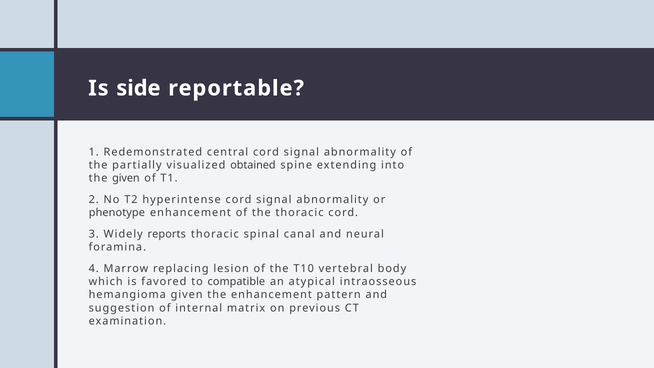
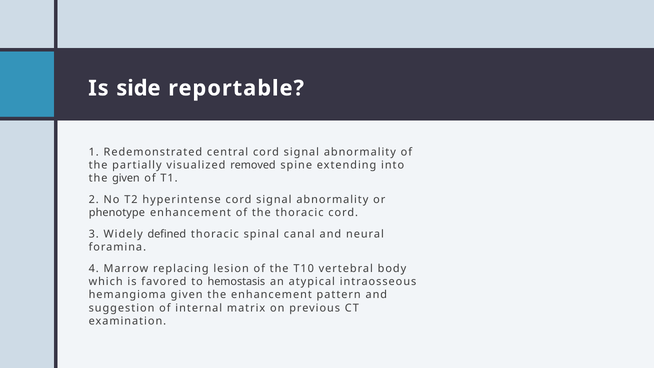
obtained: obtained -> removed
reports: reports -> defined
compatible: compatible -> hemostasis
